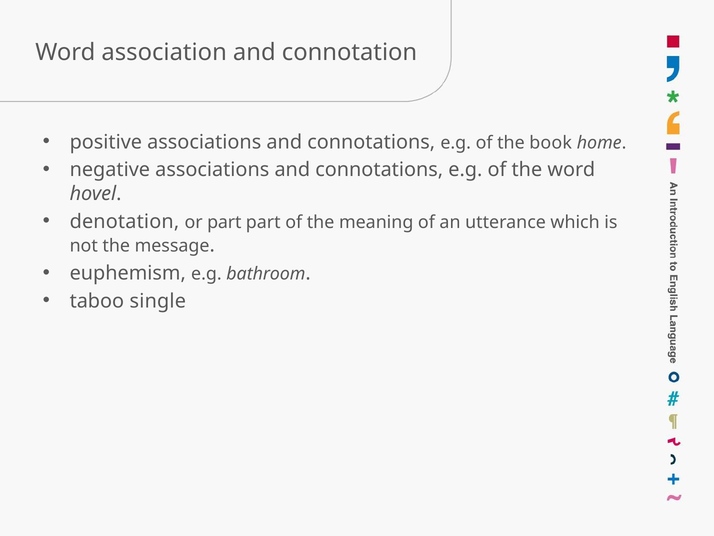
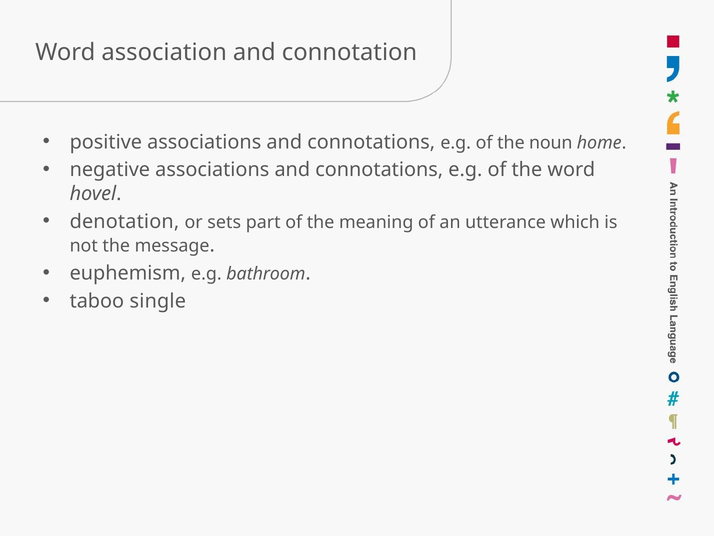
book: book -> noun
or part: part -> sets
